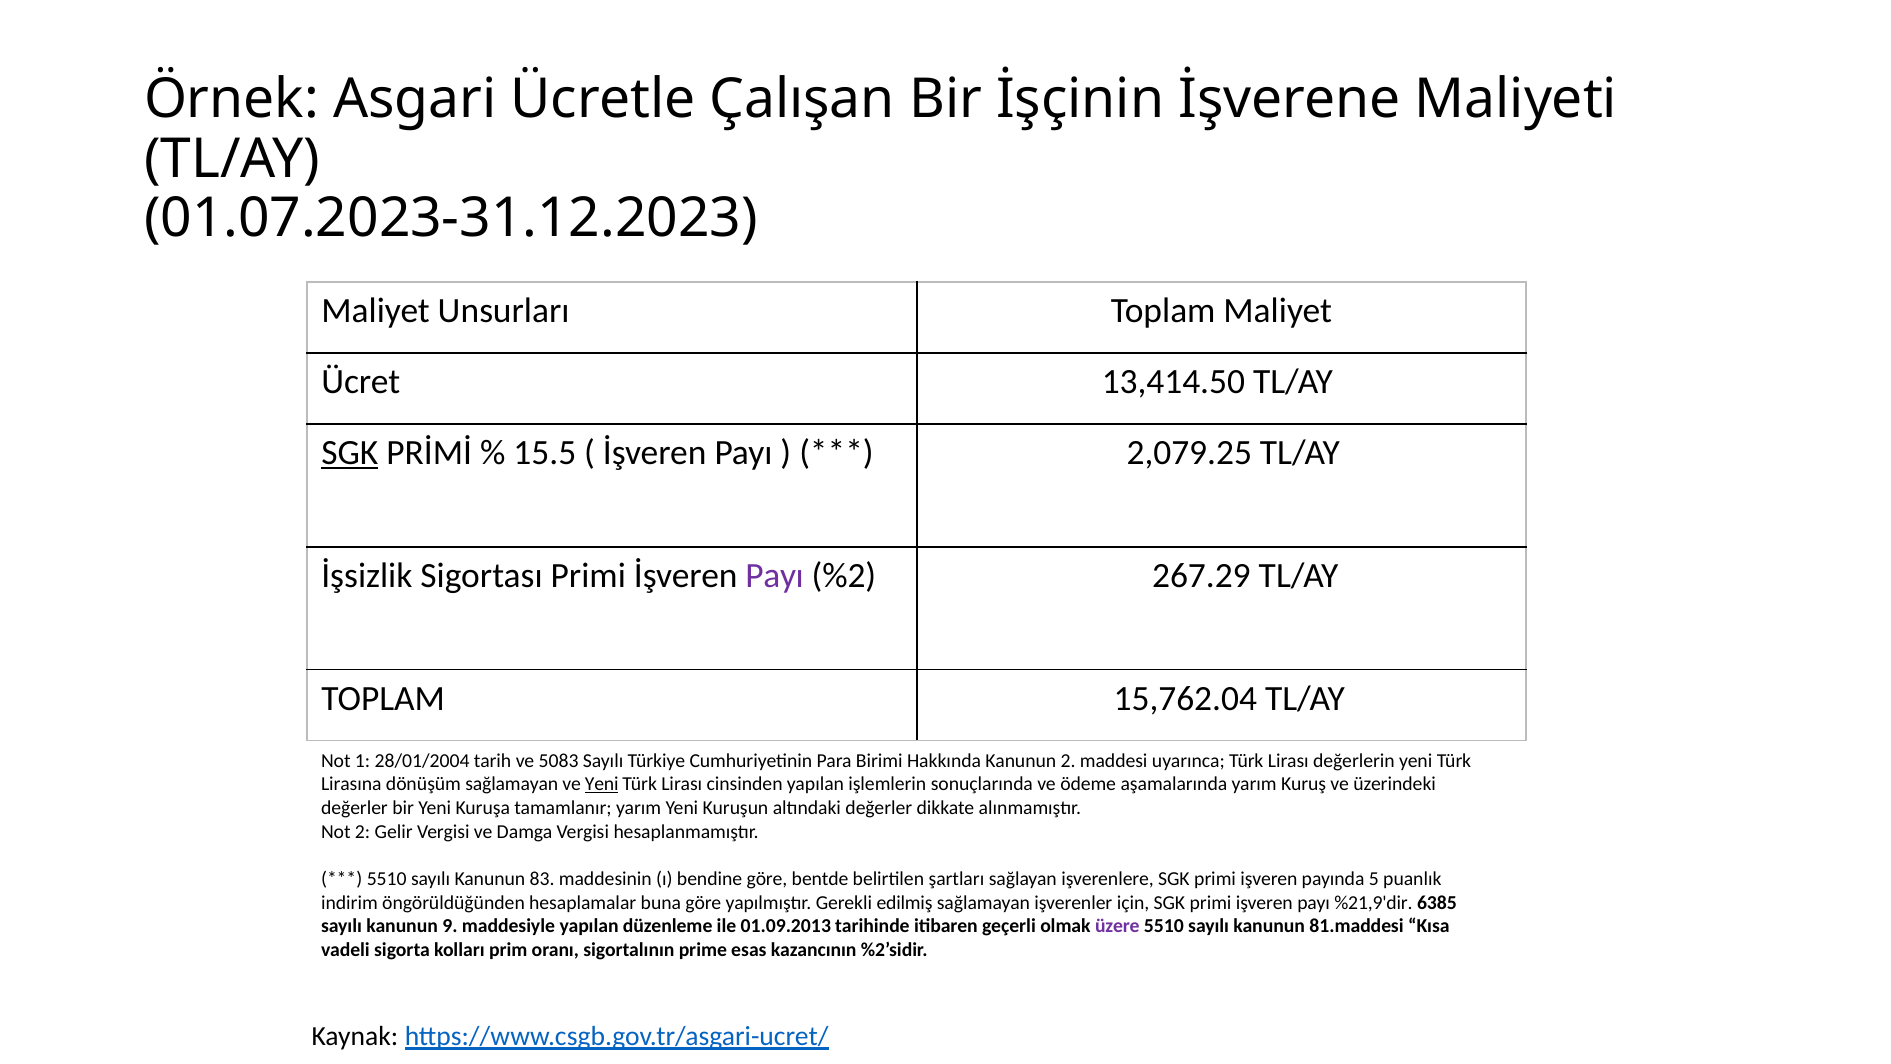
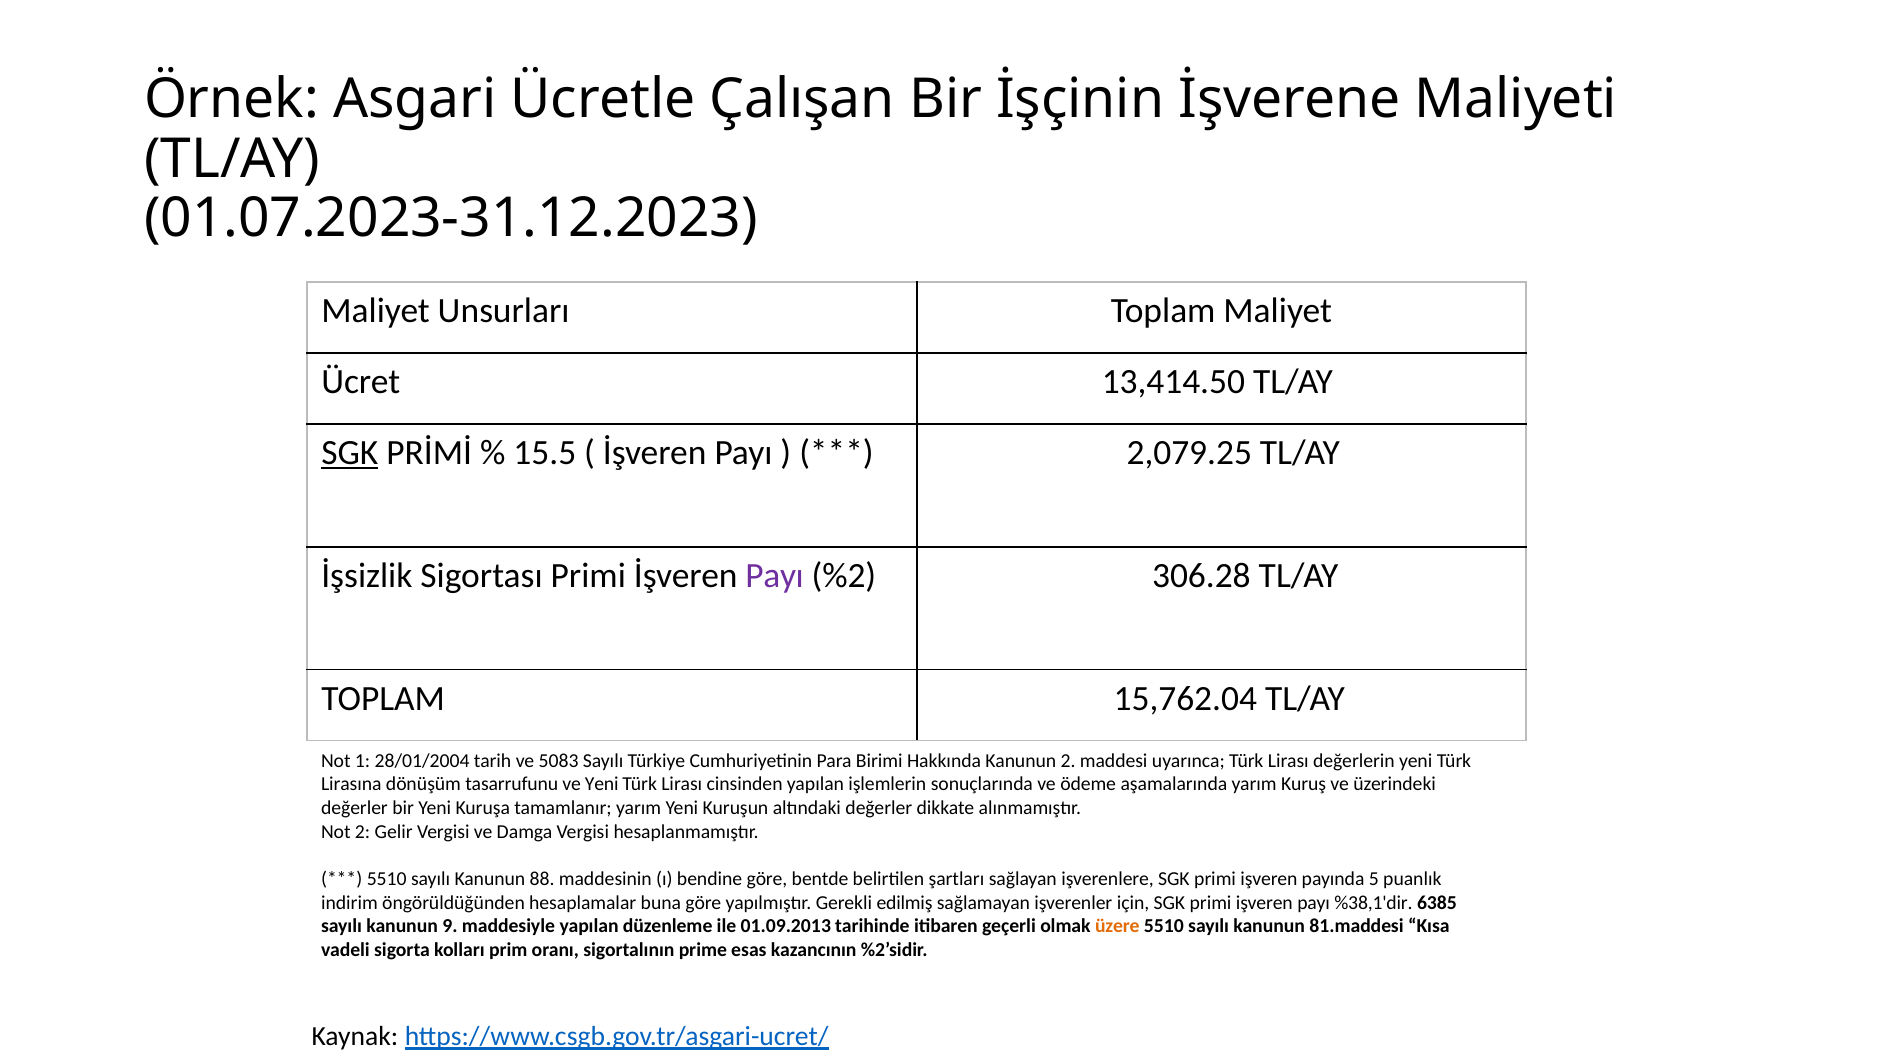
267.29: 267.29 -> 306.28
dönüşüm sağlamayan: sağlamayan -> tasarrufunu
Yeni at (602, 784) underline: present -> none
83: 83 -> 88
%21,9'dir: %21,9'dir -> %38,1'dir
üzere colour: purple -> orange
